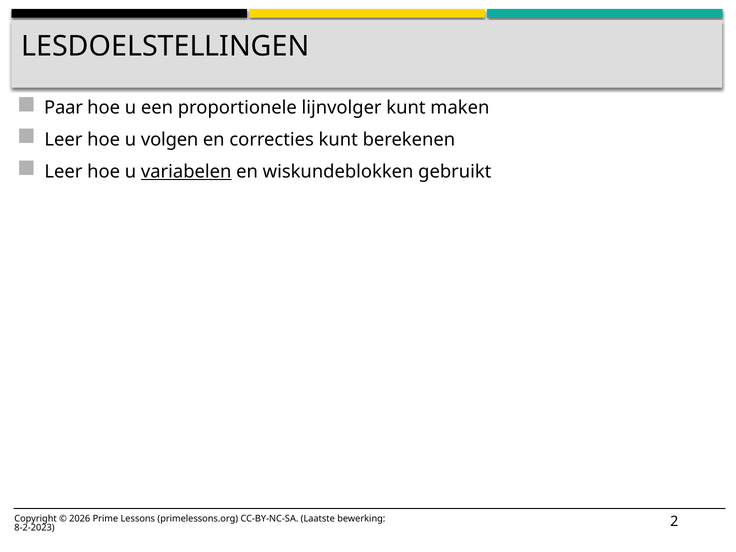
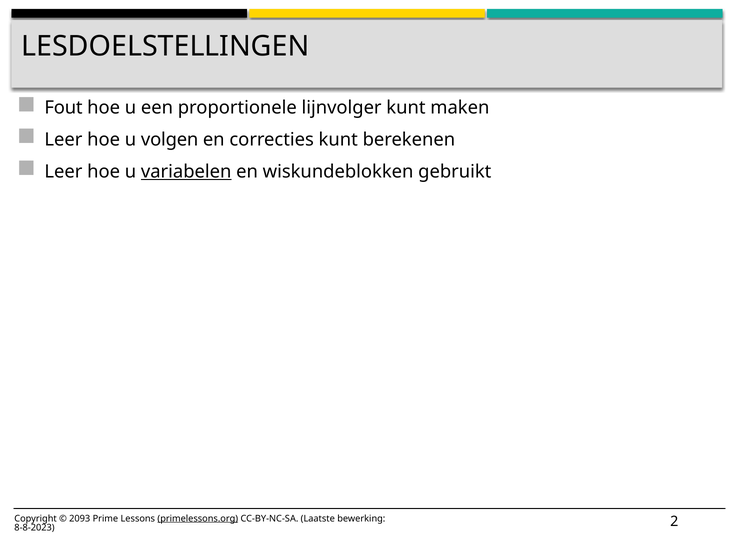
Paar: Paar -> Fout
2026: 2026 -> 2093
primelessons.org underline: none -> present
8-2-2023: 8-2-2023 -> 8-8-2023
